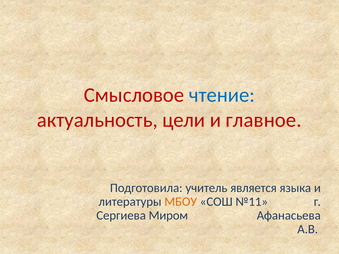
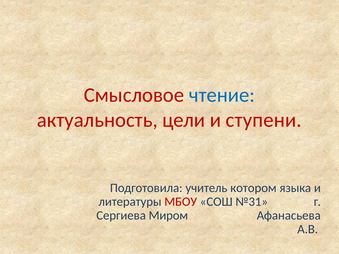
главное: главное -> ступени
является: является -> котором
МБОУ colour: orange -> red
№11: №11 -> №31
